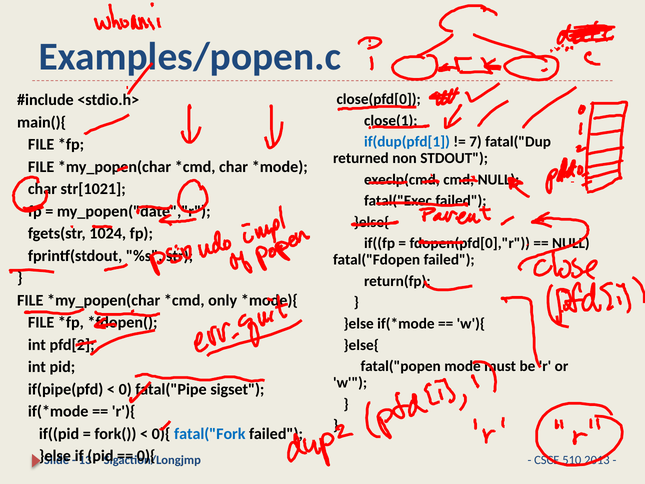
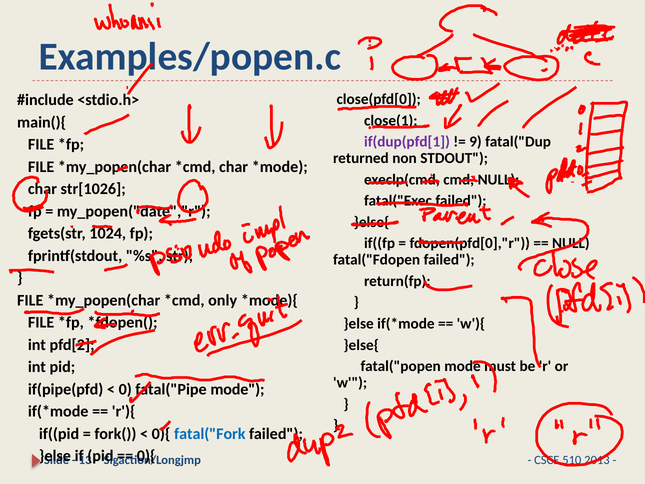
if(dup(pfd[1 colour: blue -> purple
7: 7 -> 9
str[1021: str[1021 -> str[1026
sigset at (237, 389): sigset -> mode
